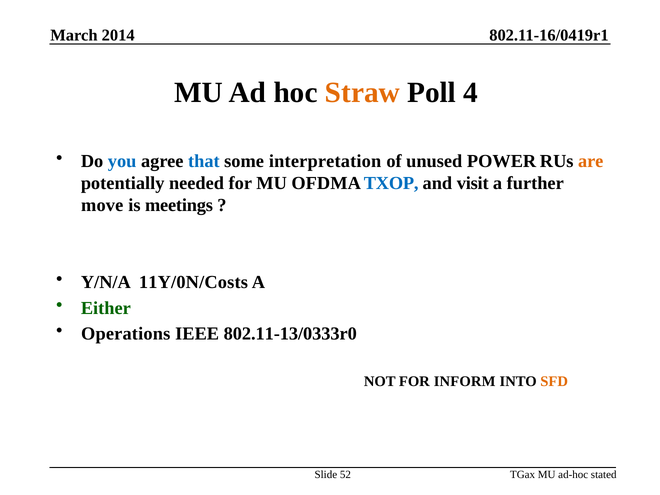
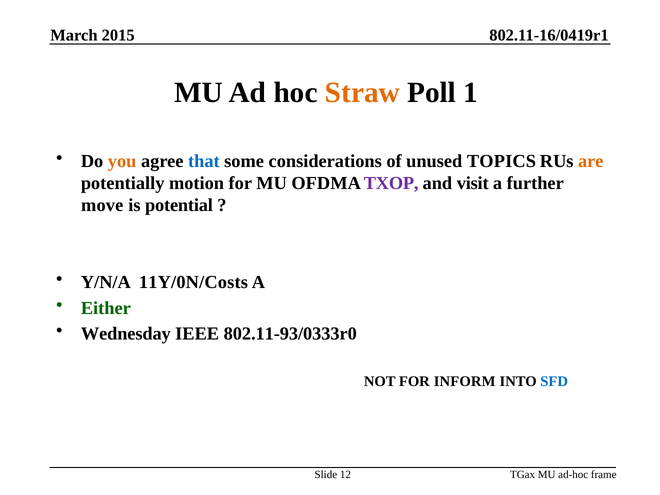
2014: 2014 -> 2015
4: 4 -> 1
you colour: blue -> orange
interpretation: interpretation -> considerations
POWER: POWER -> TOPICS
needed: needed -> motion
TXOP colour: blue -> purple
meetings: meetings -> potential
Operations: Operations -> Wednesday
802.11-13/0333r0: 802.11-13/0333r0 -> 802.11-93/0333r0
SFD colour: orange -> blue
52: 52 -> 12
stated: stated -> frame
